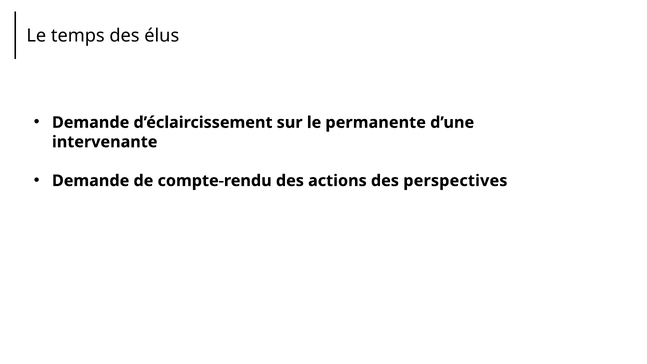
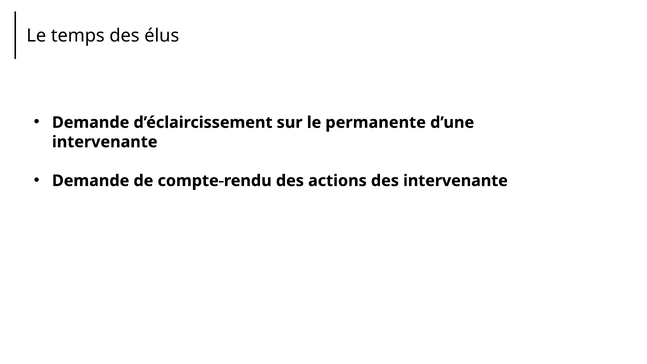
des perspectives: perspectives -> intervenante
